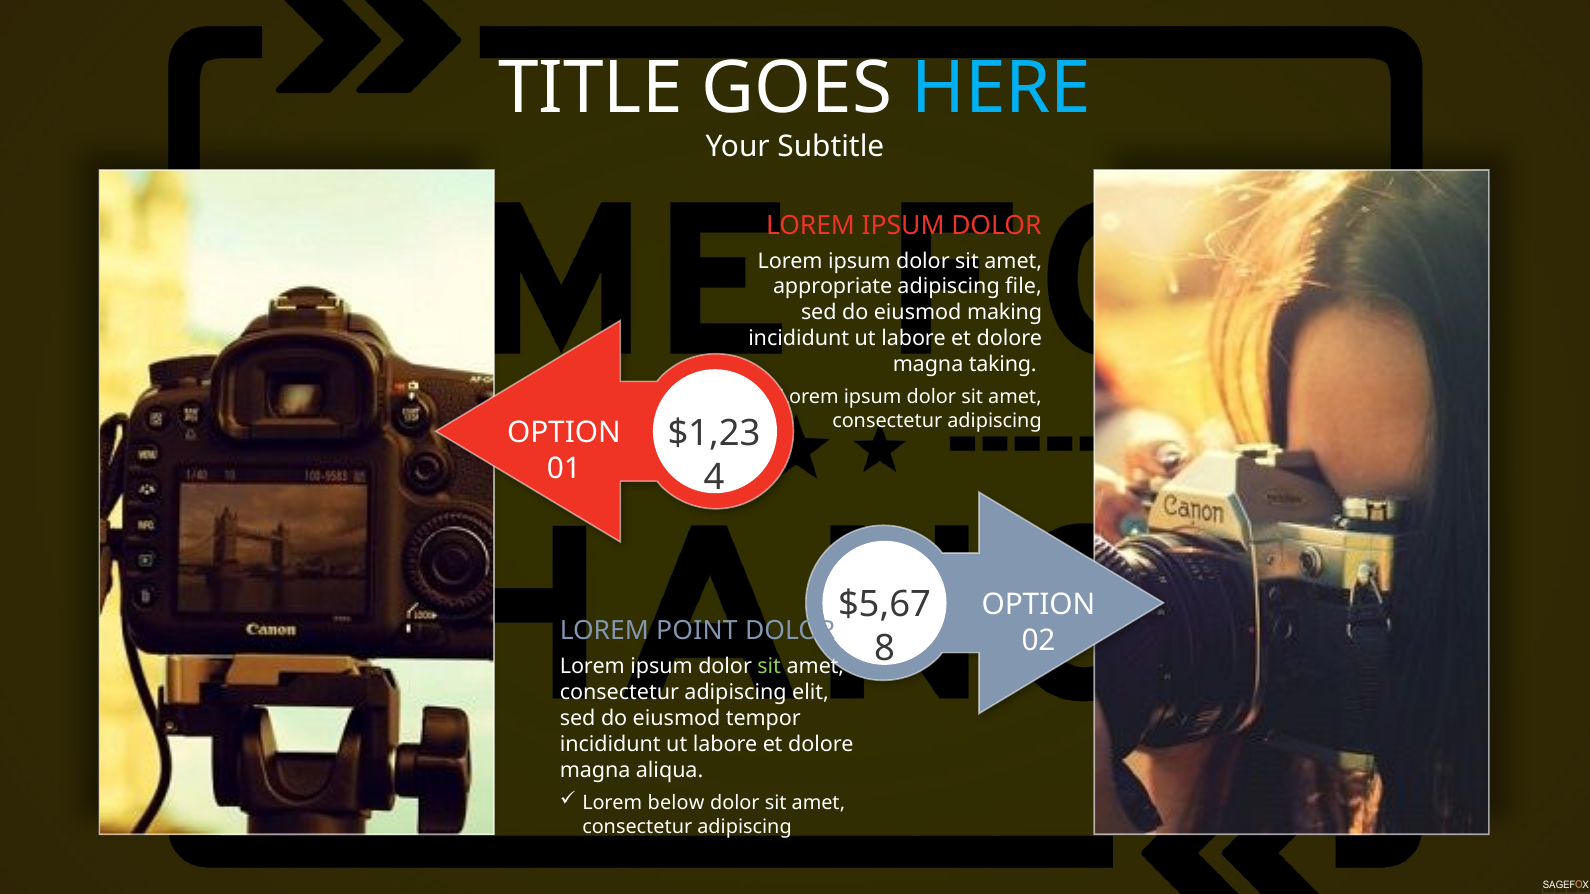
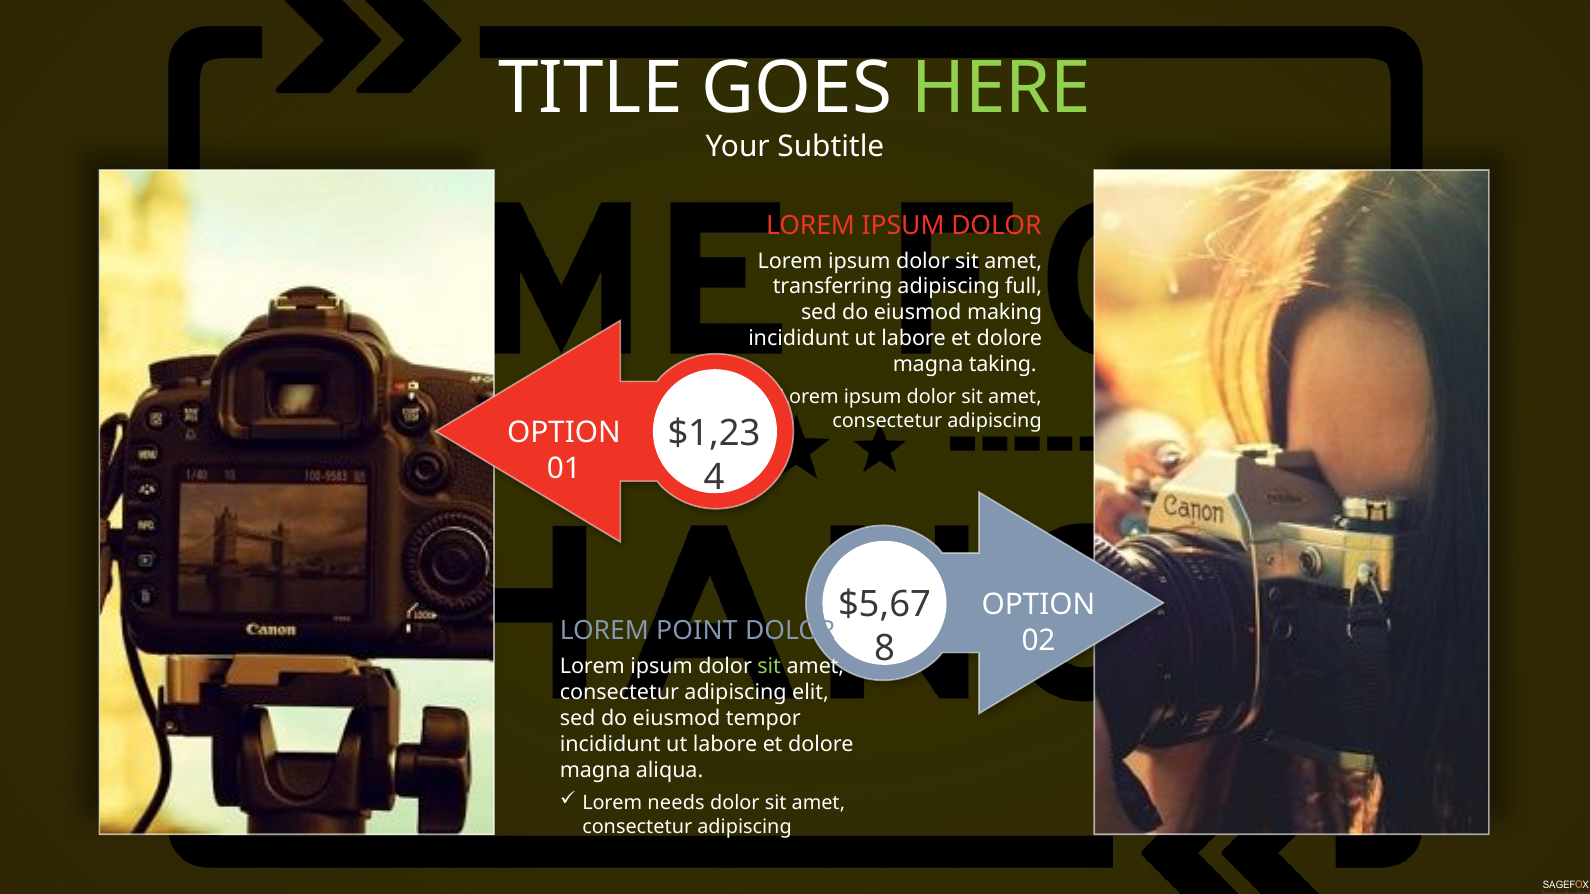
HERE colour: light blue -> light green
appropriate: appropriate -> transferring
file: file -> full
below: below -> needs
